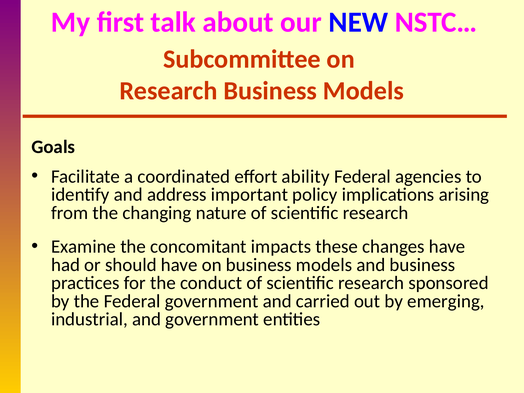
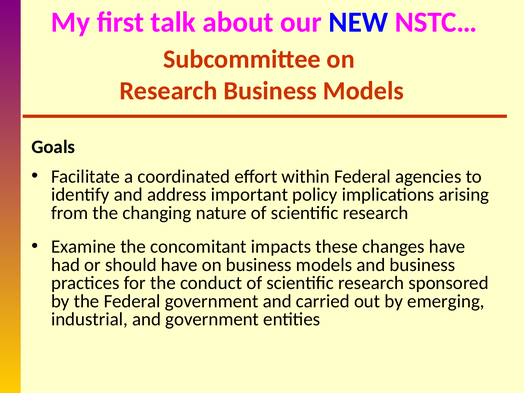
ability: ability -> within
